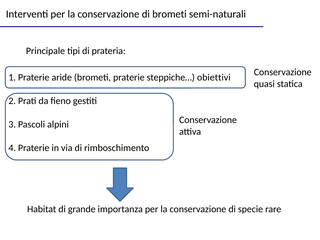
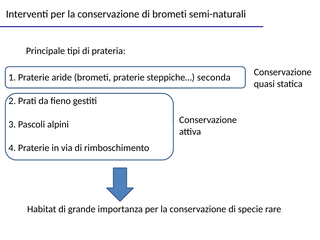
obiettivi: obiettivi -> seconda
